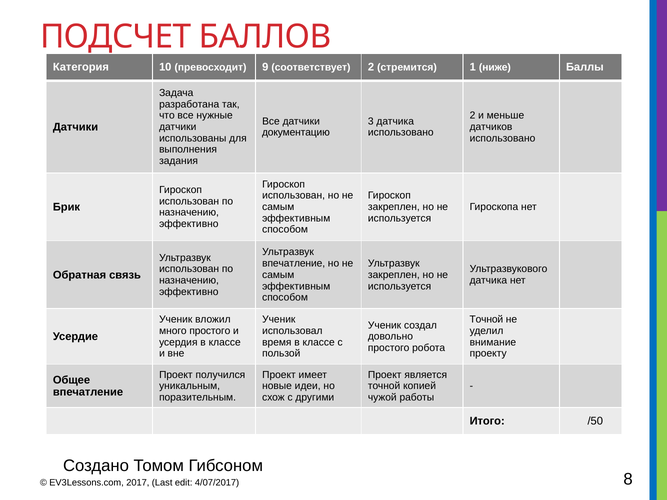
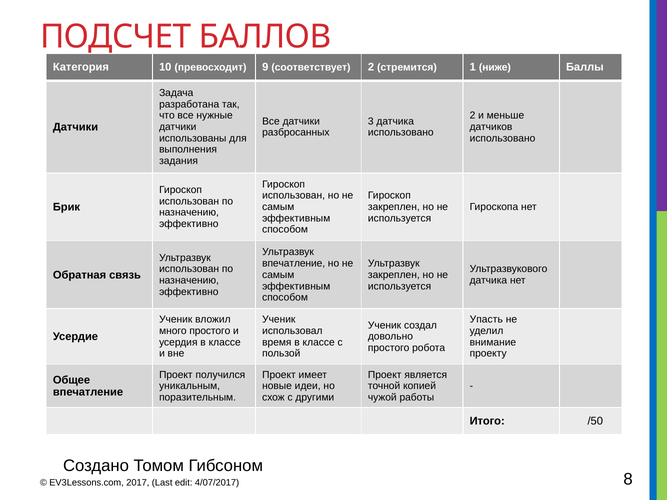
документацию: документацию -> разбросанных
Точной at (486, 320): Точной -> Упасть
